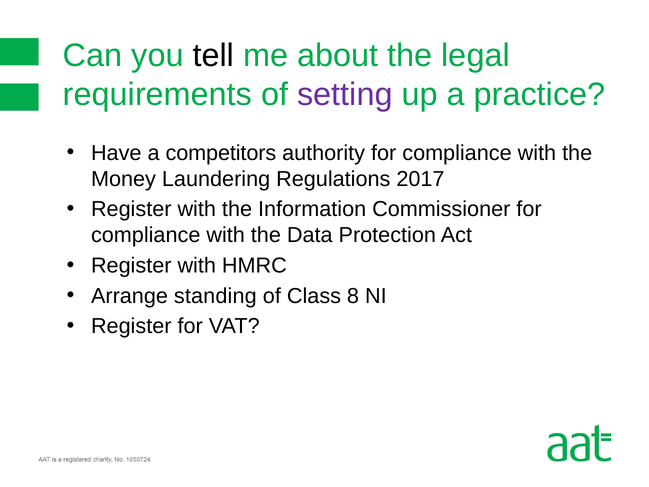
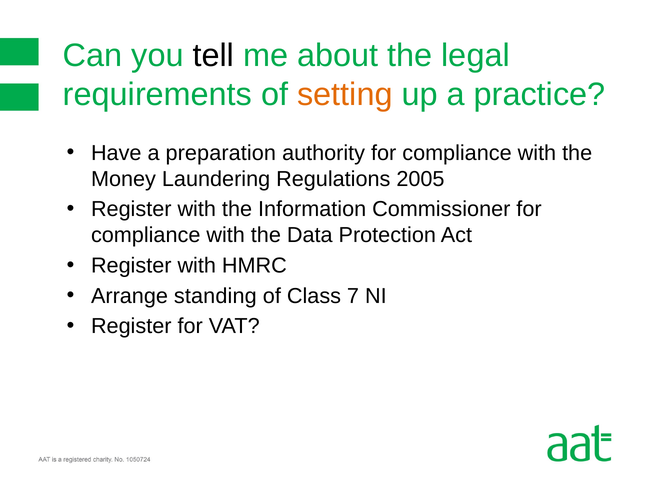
setting colour: purple -> orange
competitors: competitors -> preparation
2017: 2017 -> 2005
8: 8 -> 7
